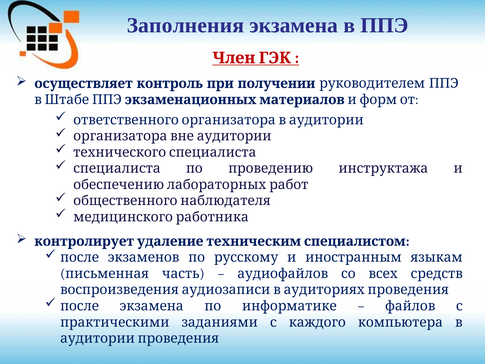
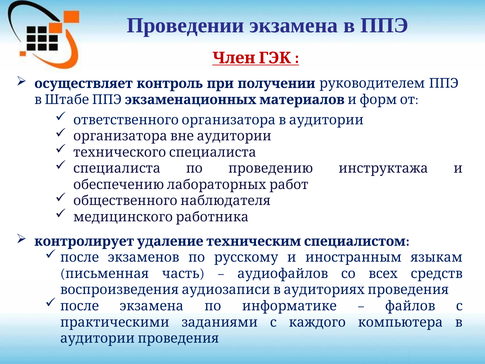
Заполнения: Заполнения -> Проведении
